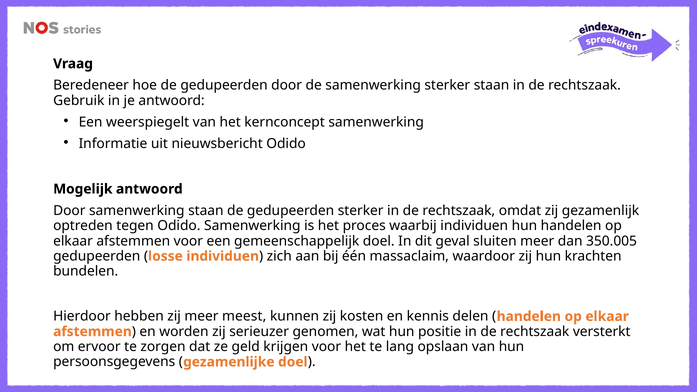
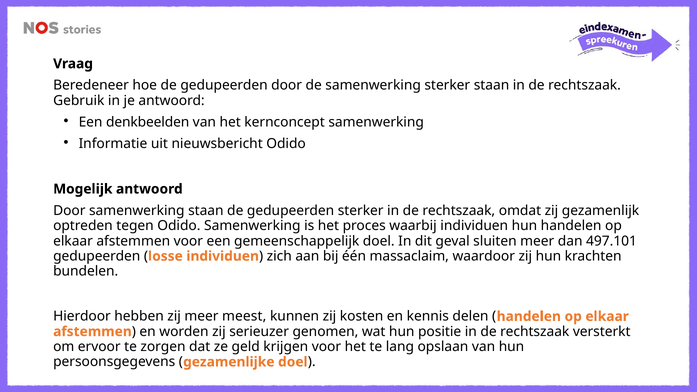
weerspiegelt: weerspiegelt -> denkbeelden
350.005: 350.005 -> 497.101
